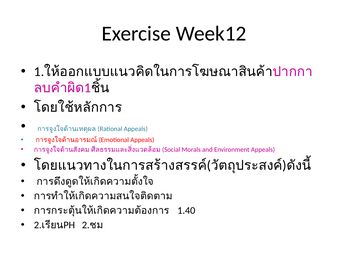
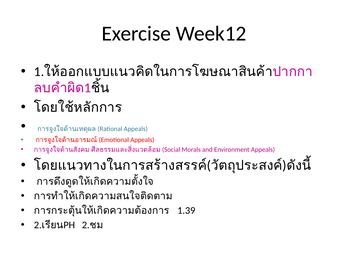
1.40: 1.40 -> 1.39
